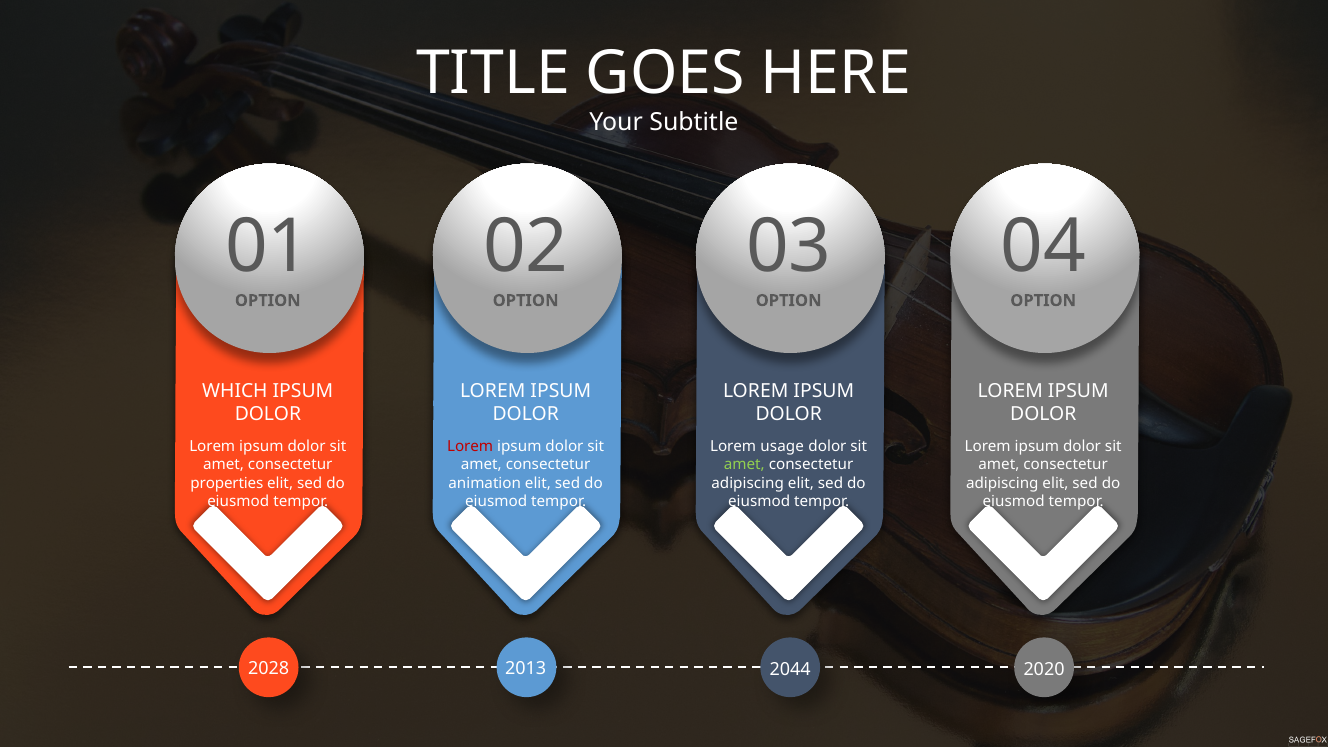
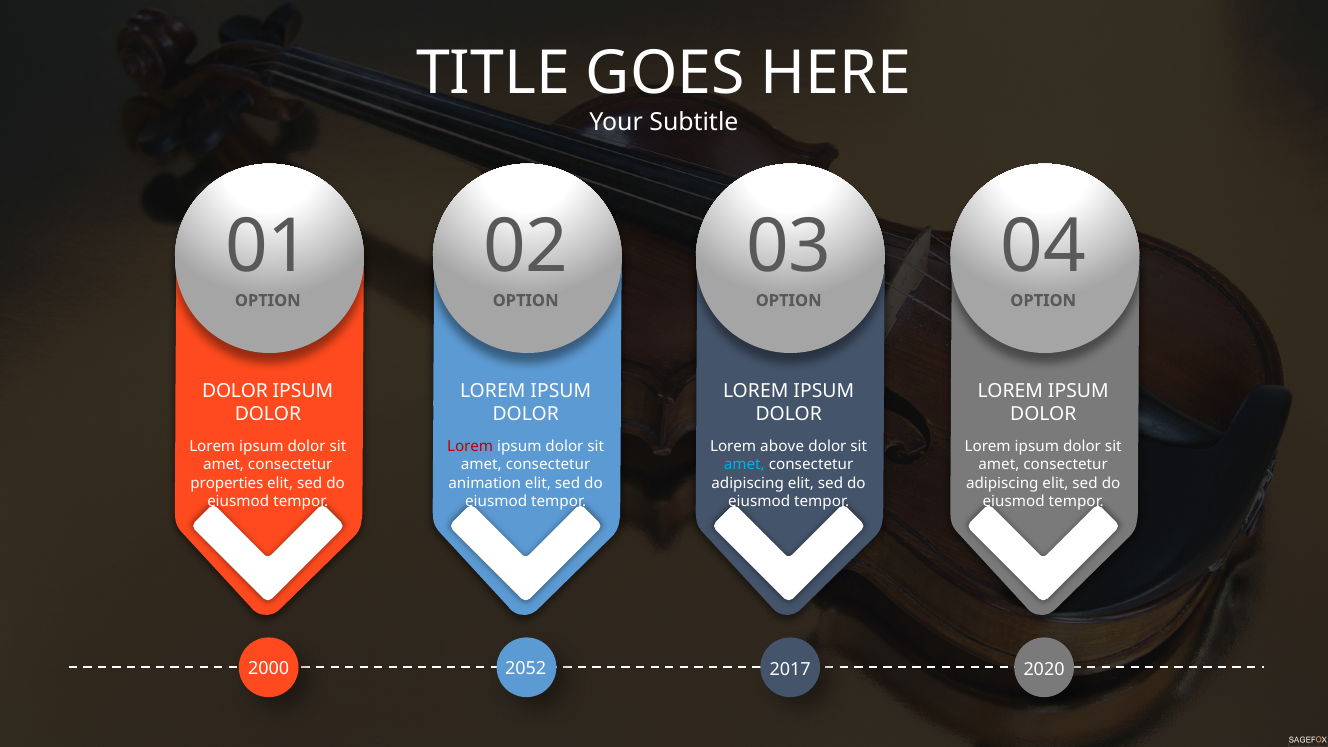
WHICH at (235, 391): WHICH -> DOLOR
usage: usage -> above
amet at (744, 465) colour: light green -> light blue
2028: 2028 -> 2000
2013: 2013 -> 2052
2044: 2044 -> 2017
